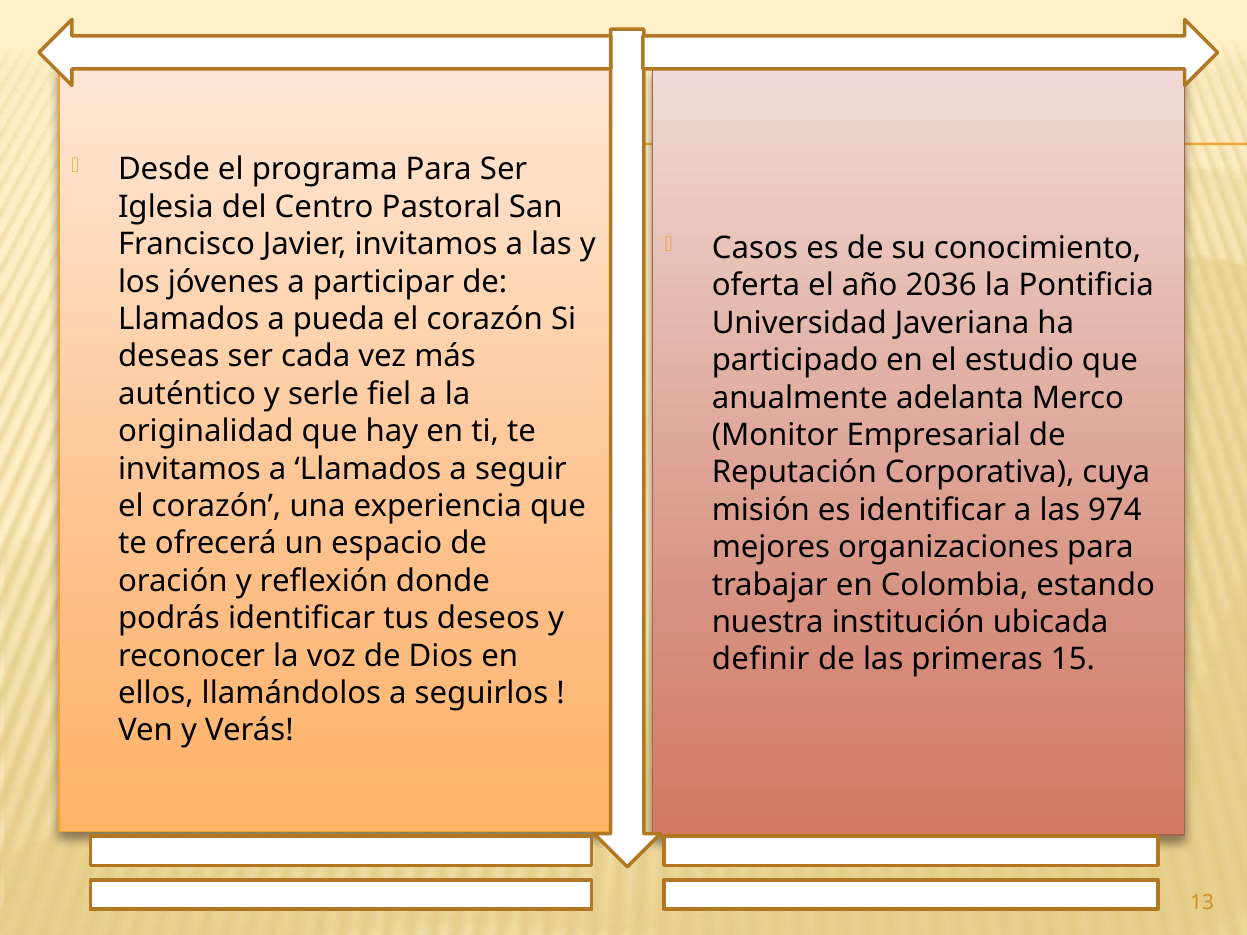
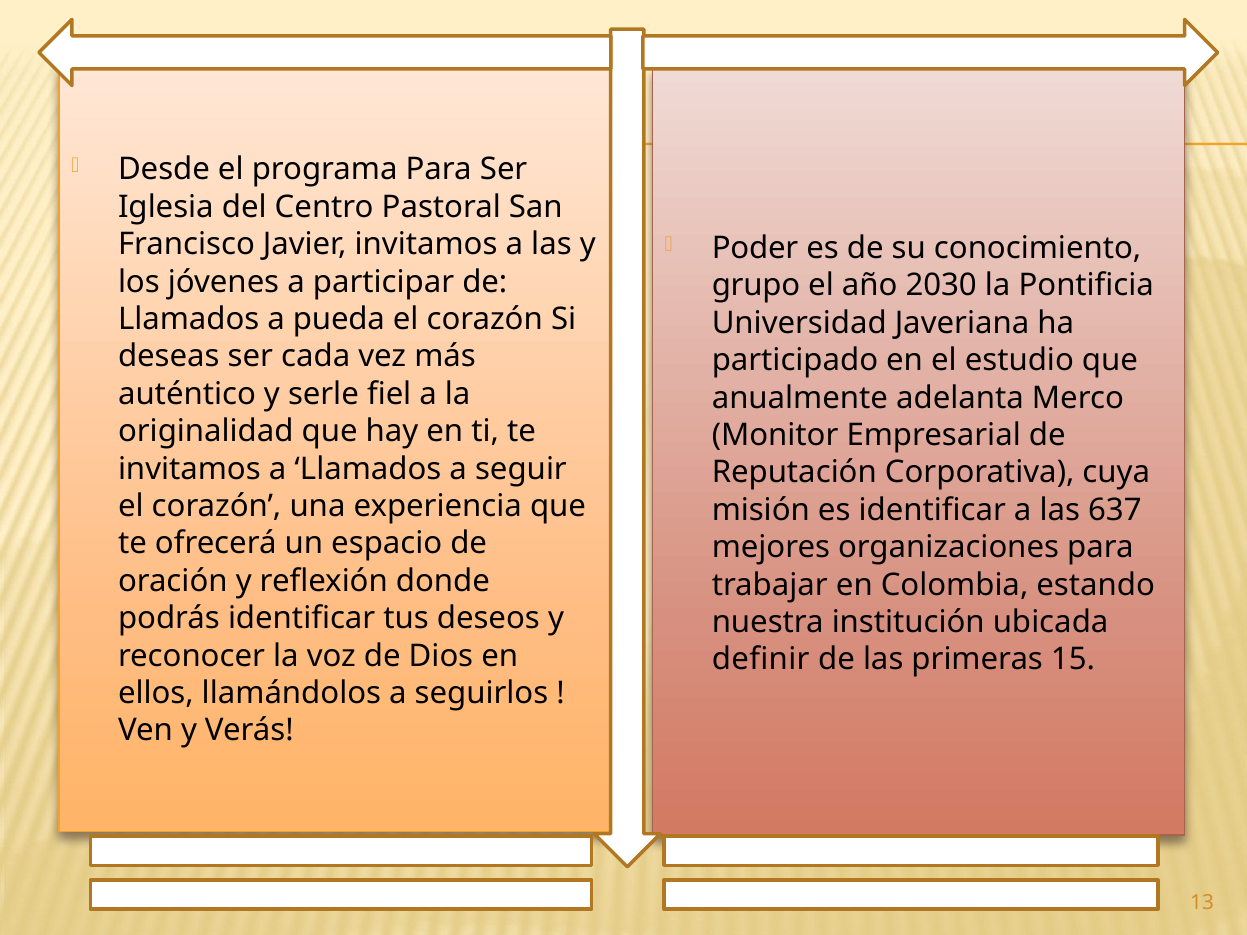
Casos: Casos -> Poder
oferta: oferta -> grupo
2036: 2036 -> 2030
974: 974 -> 637
